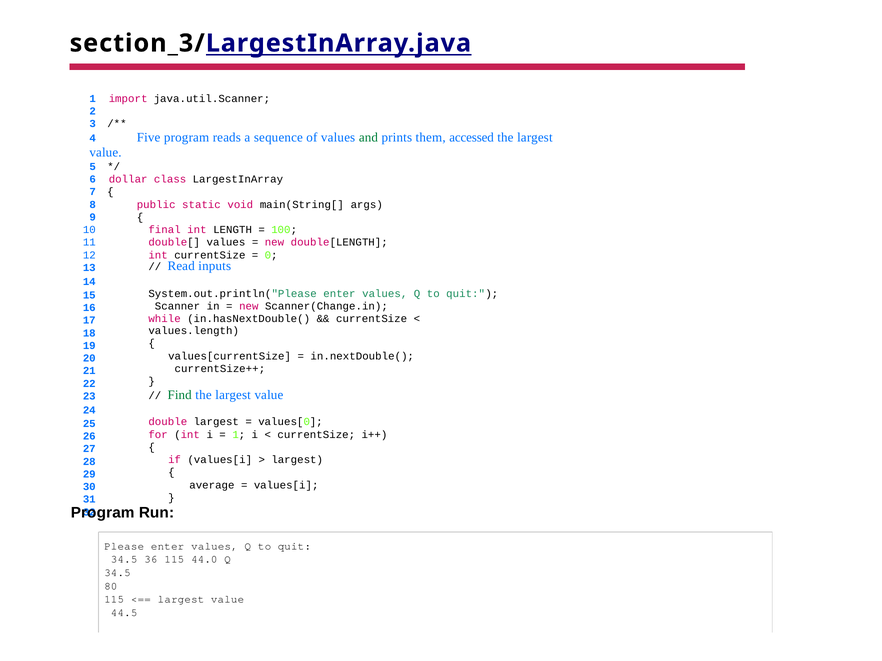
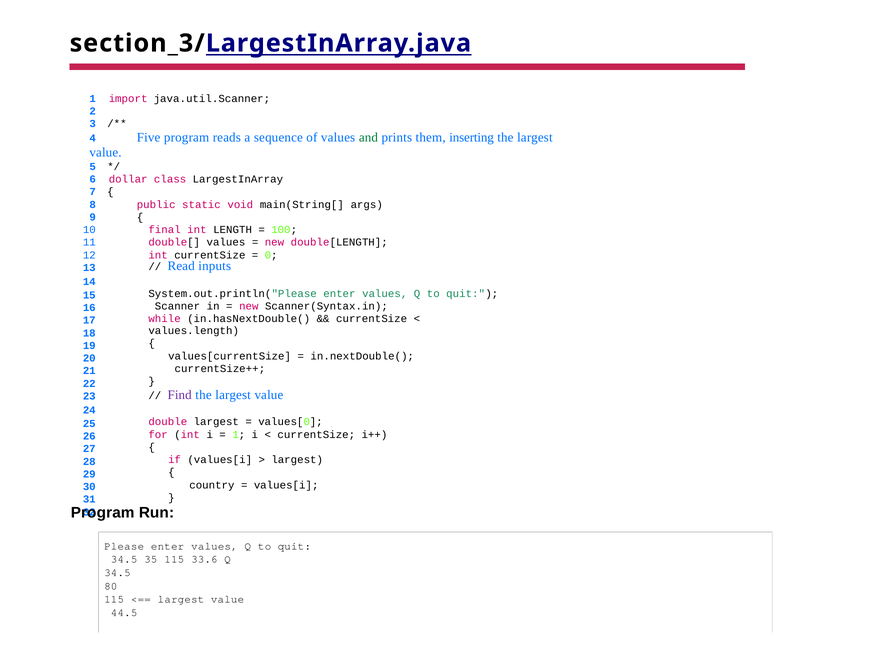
accessed: accessed -> inserting
Scanner(Change.in: Scanner(Change.in -> Scanner(Syntax.in
Find colour: green -> purple
average: average -> country
36: 36 -> 35
44.0: 44.0 -> 33.6
